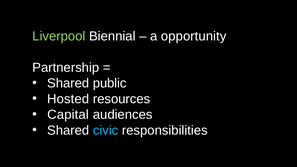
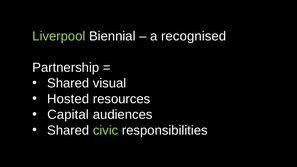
opportunity: opportunity -> recognised
public: public -> visual
civic colour: light blue -> light green
